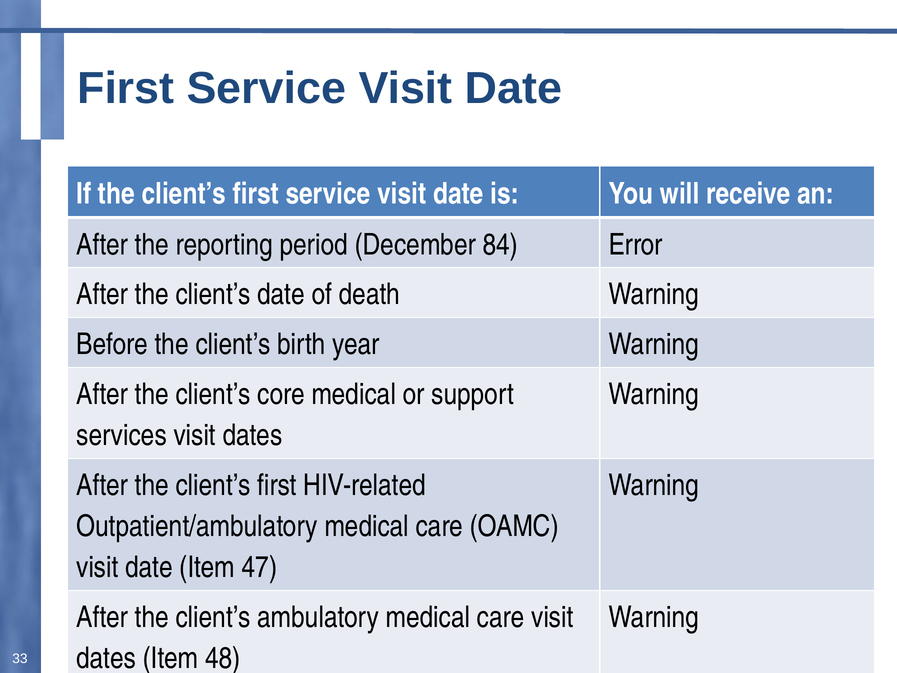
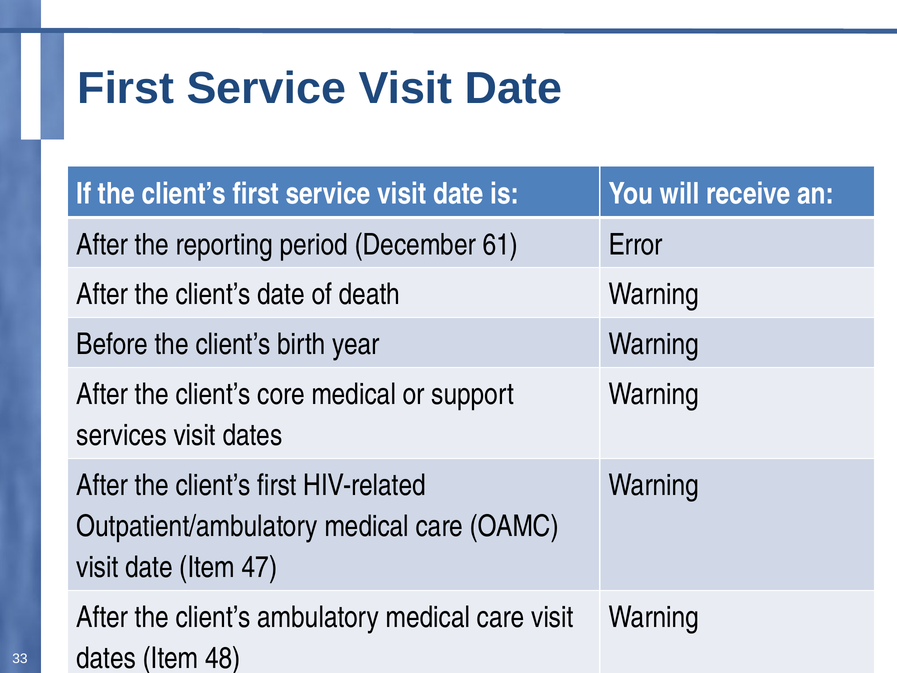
84: 84 -> 61
